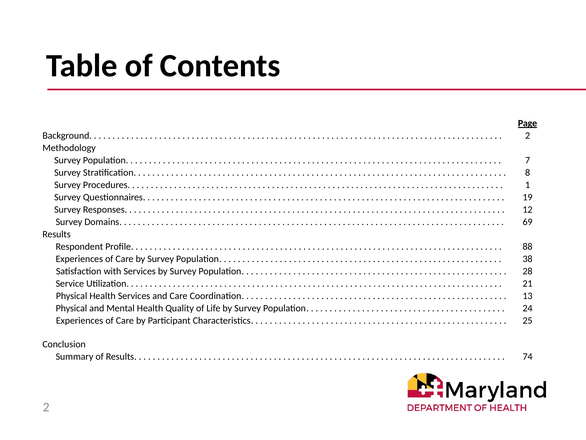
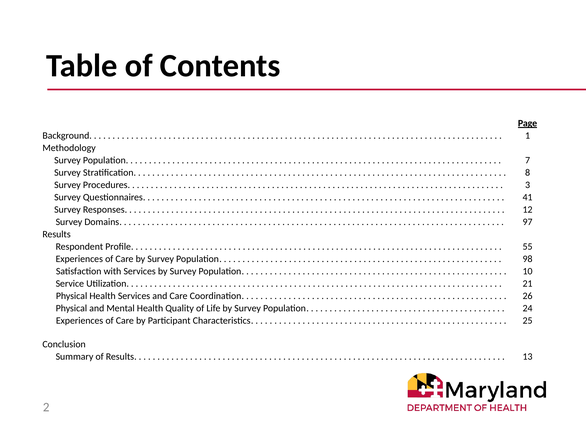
2 at (528, 135): 2 -> 1
1: 1 -> 3
19: 19 -> 41
69: 69 -> 97
88: 88 -> 55
38: 38 -> 98
28: 28 -> 10
13: 13 -> 26
74: 74 -> 13
